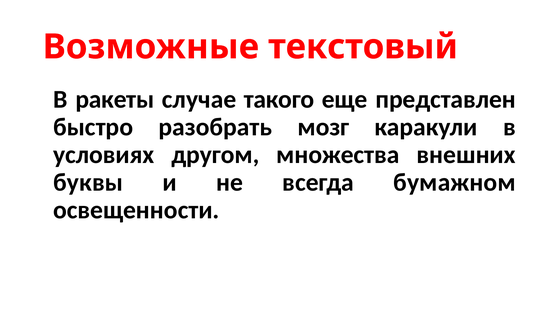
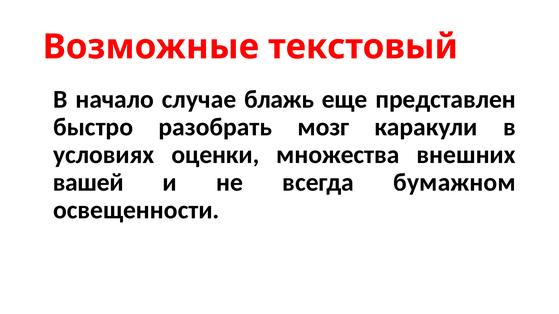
ракеты: ракеты -> начало
такого: такого -> блажь
другом: другом -> оценки
буквы: буквы -> вашей
